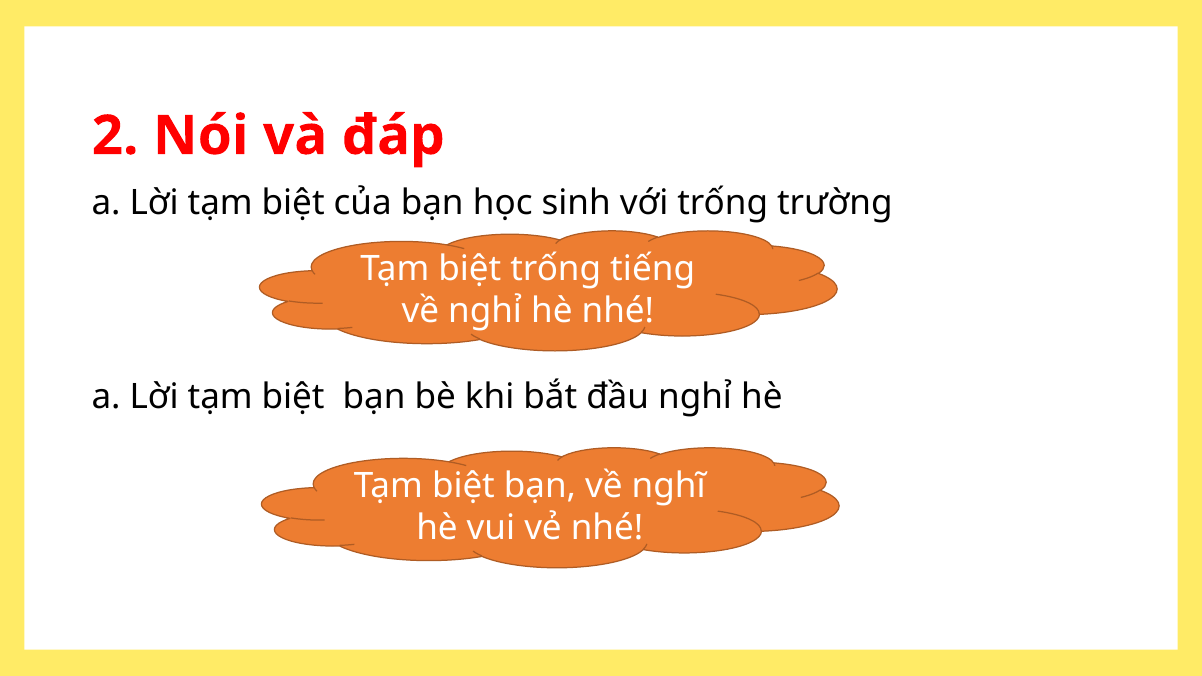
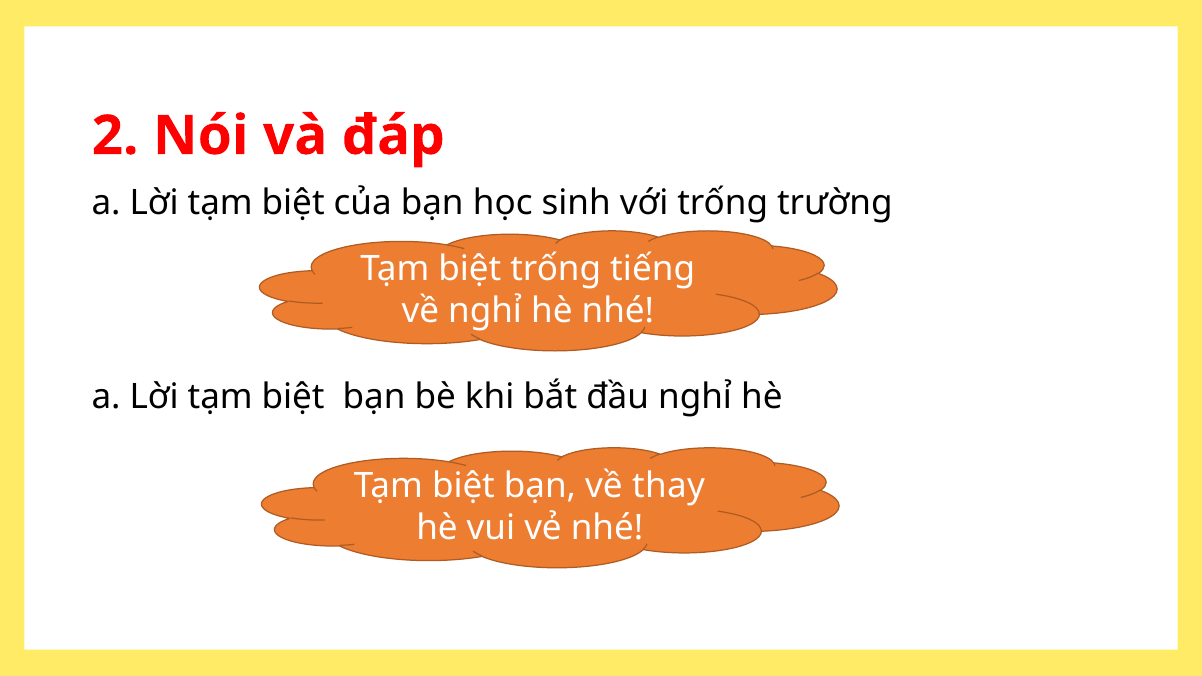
nghĩ: nghĩ -> thay
